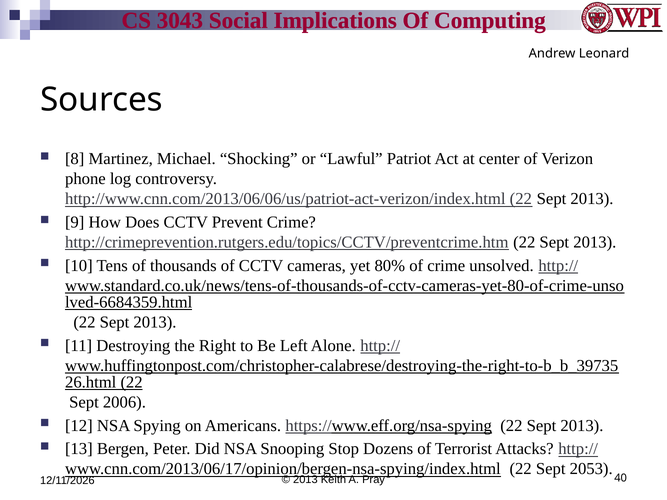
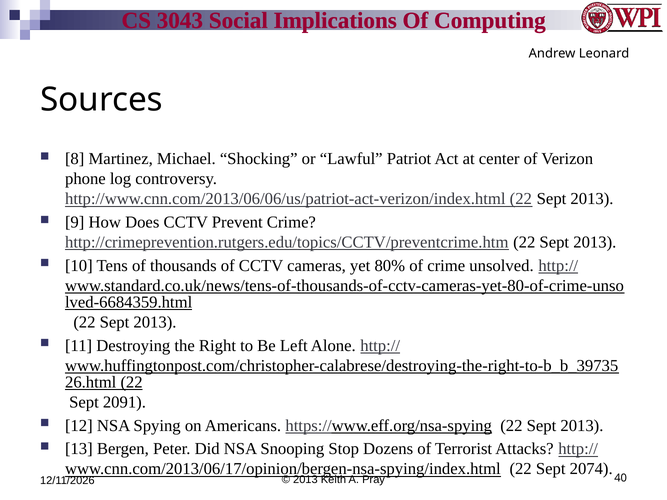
2006: 2006 -> 2091
2053: 2053 -> 2074
